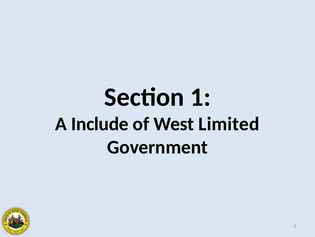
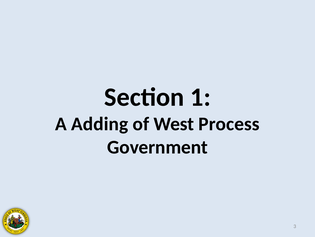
Include: Include -> Adding
Limited: Limited -> Process
